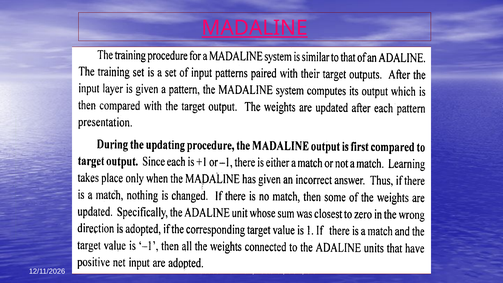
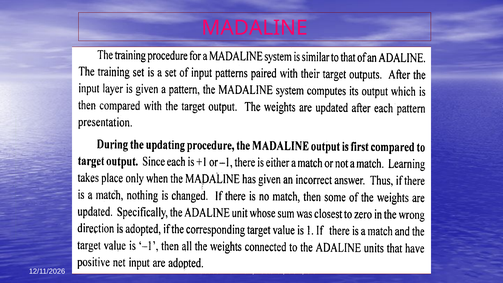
MADALINE underline: present -> none
